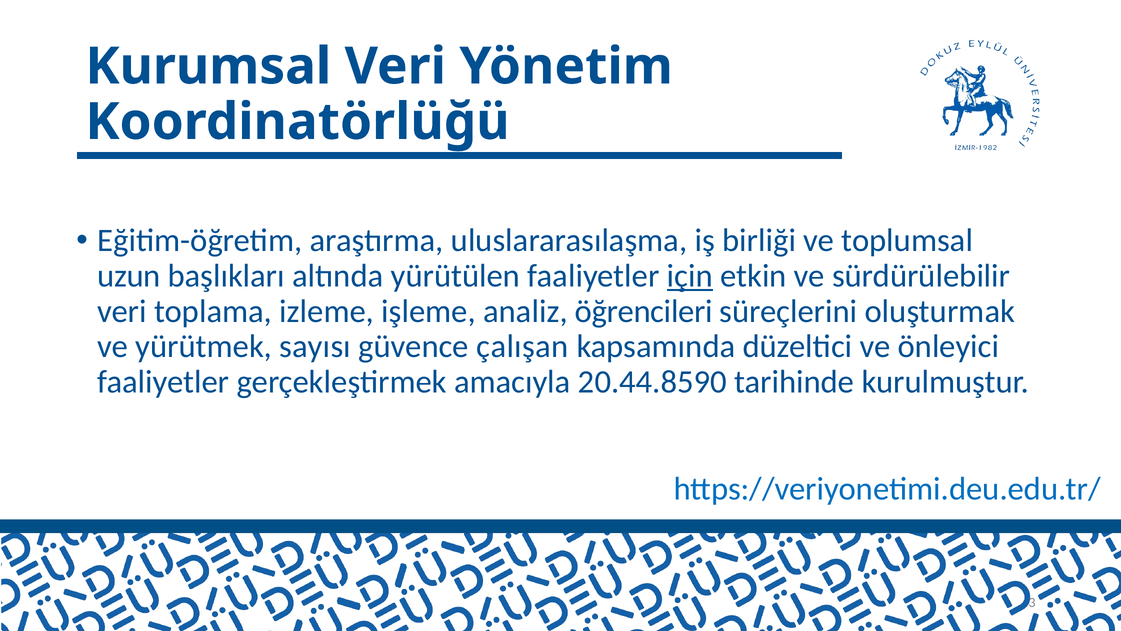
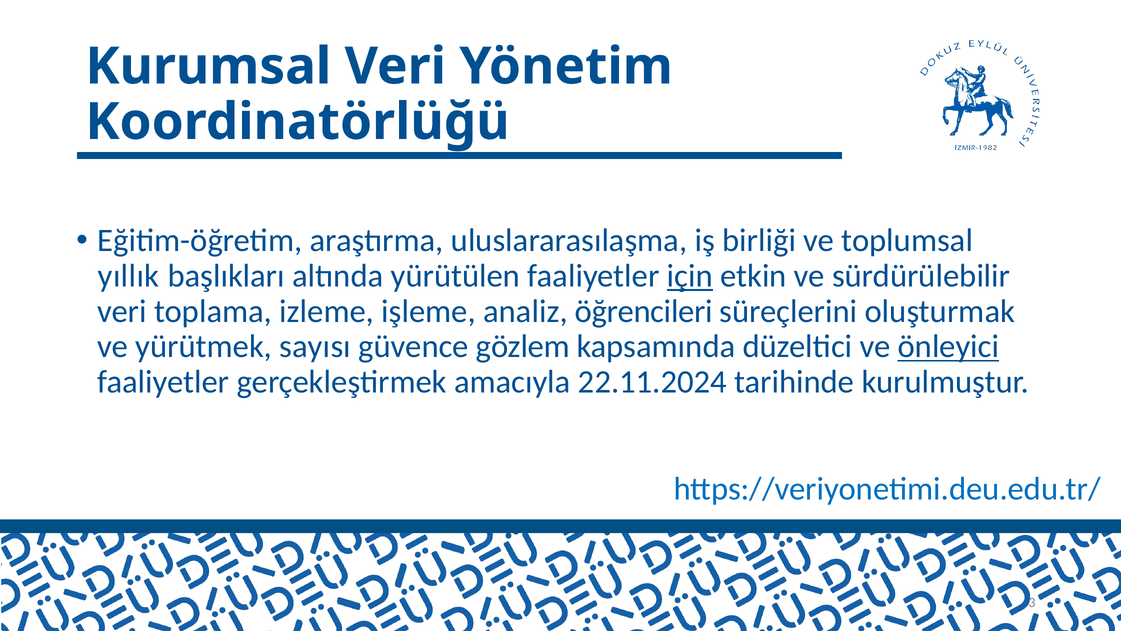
uzun: uzun -> yıllık
çalışan: çalışan -> gözlem
önleyici underline: none -> present
20.44.8590: 20.44.8590 -> 22.11.2024
